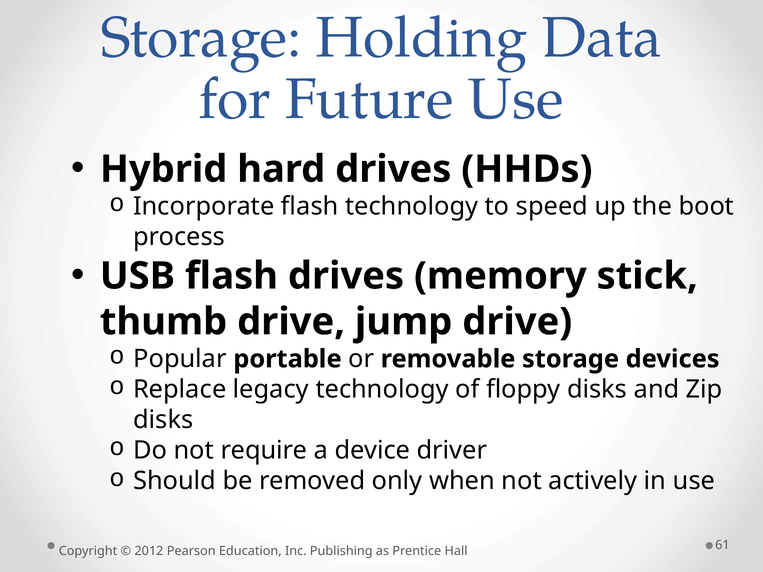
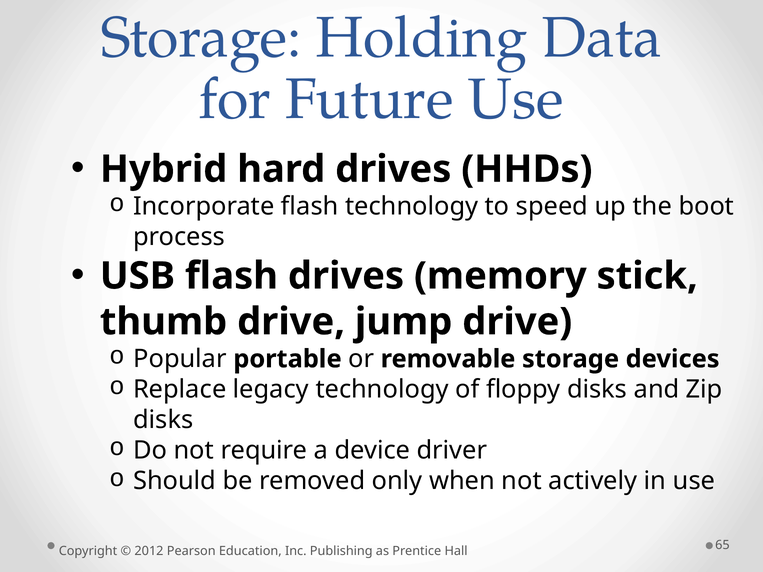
61: 61 -> 65
